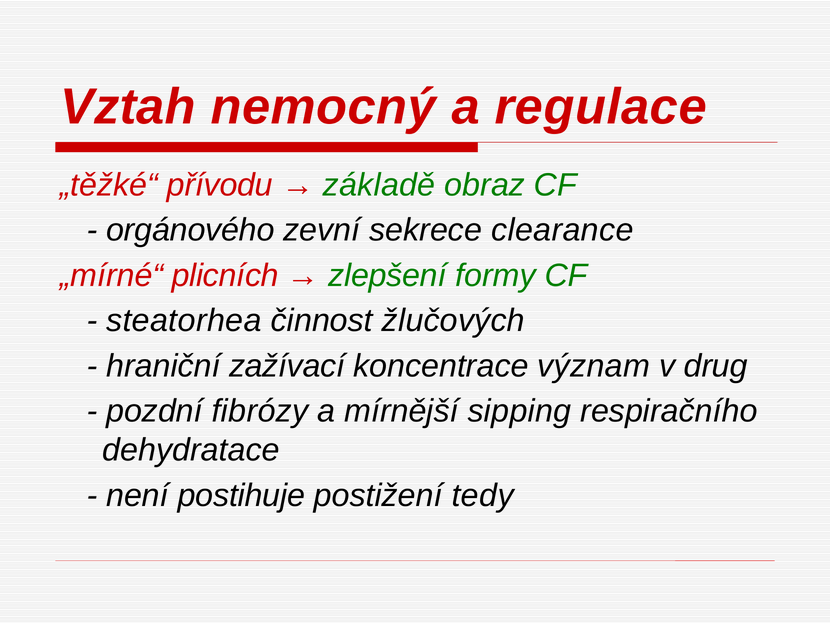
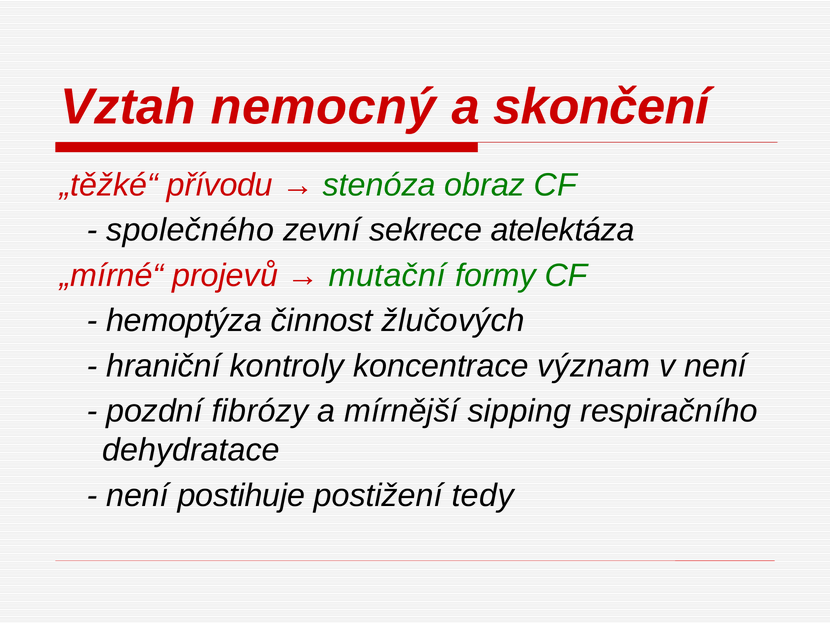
regulace: regulace -> skončení
základě: základě -> stenóza
orgánového: orgánového -> společného
clearance: clearance -> atelektáza
plicních: plicních -> projevů
zlepšení: zlepšení -> mutační
steatorhea: steatorhea -> hemoptýza
zažívací: zažívací -> kontroly
v drug: drug -> není
